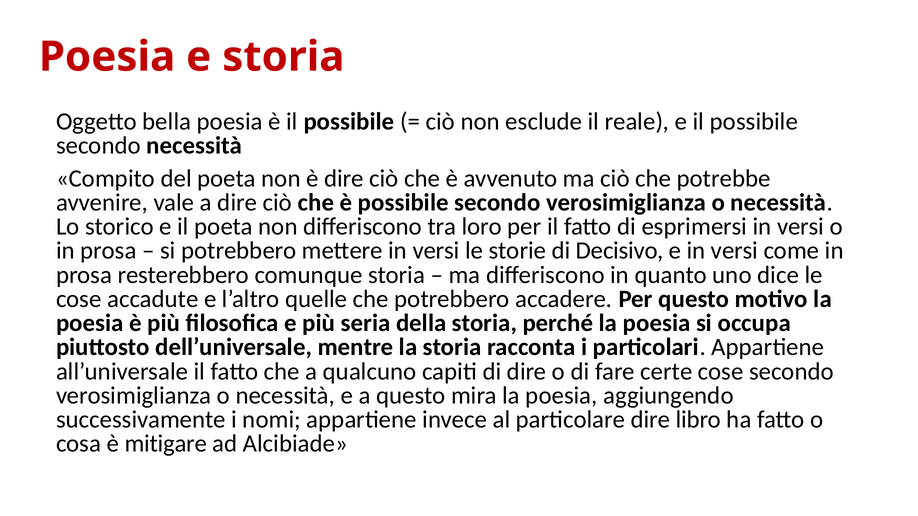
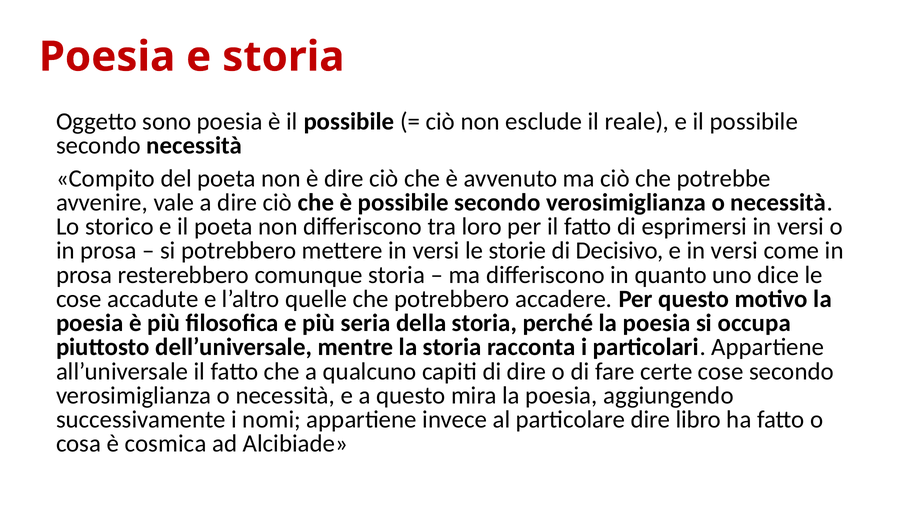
bella: bella -> sono
mitigare: mitigare -> cosmica
